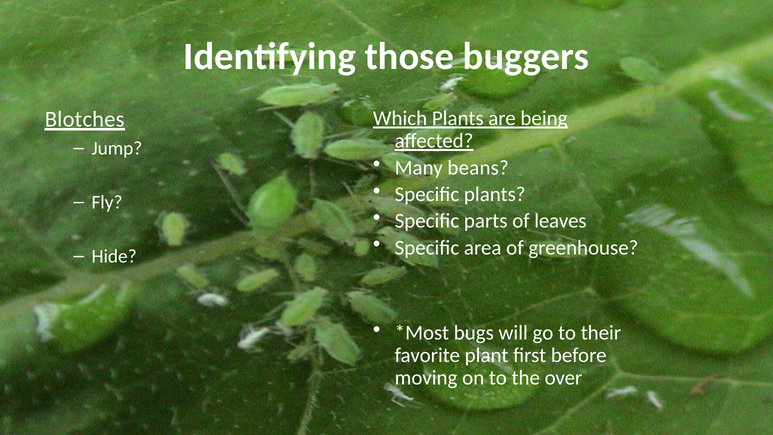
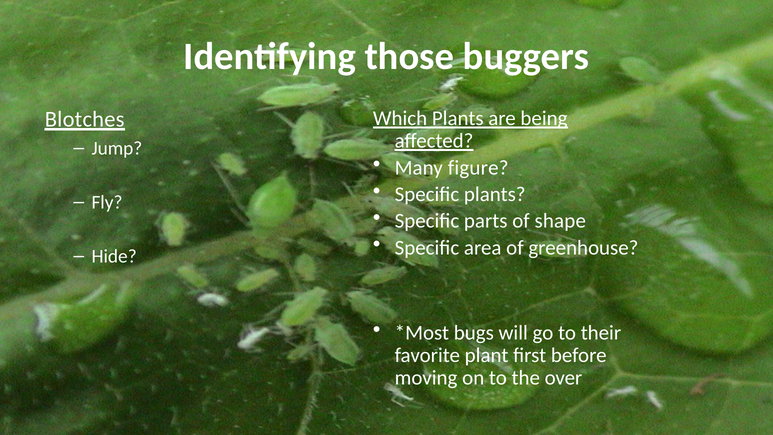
beans: beans -> figure
leaves: leaves -> shape
